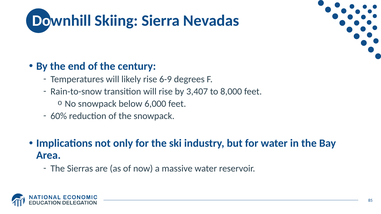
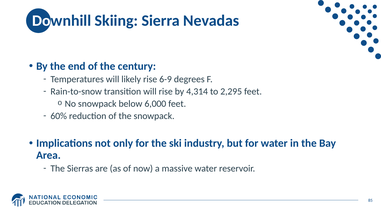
3,407: 3,407 -> 4,314
8,000: 8,000 -> 2,295
